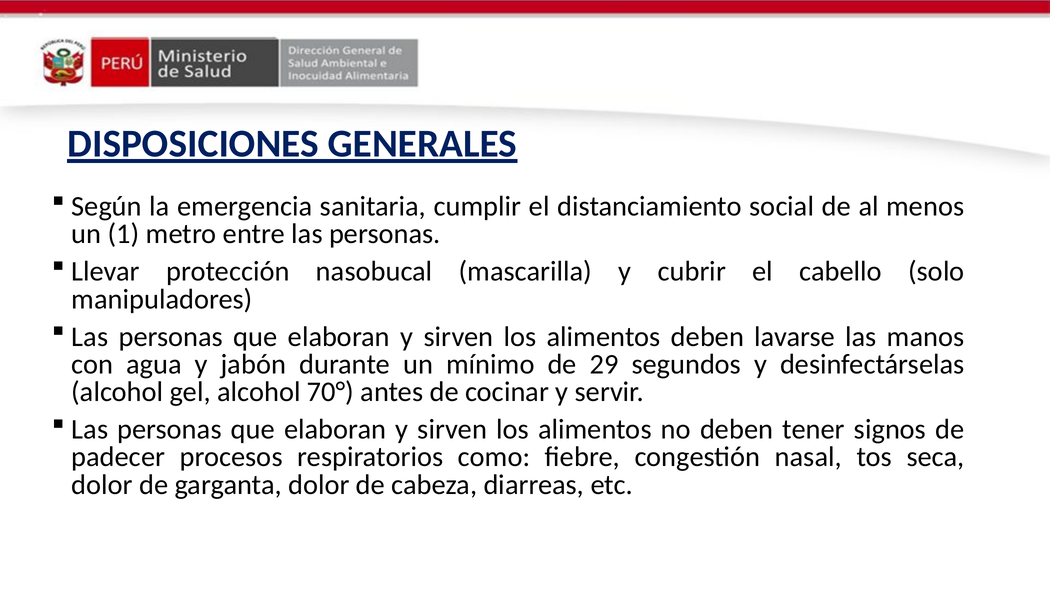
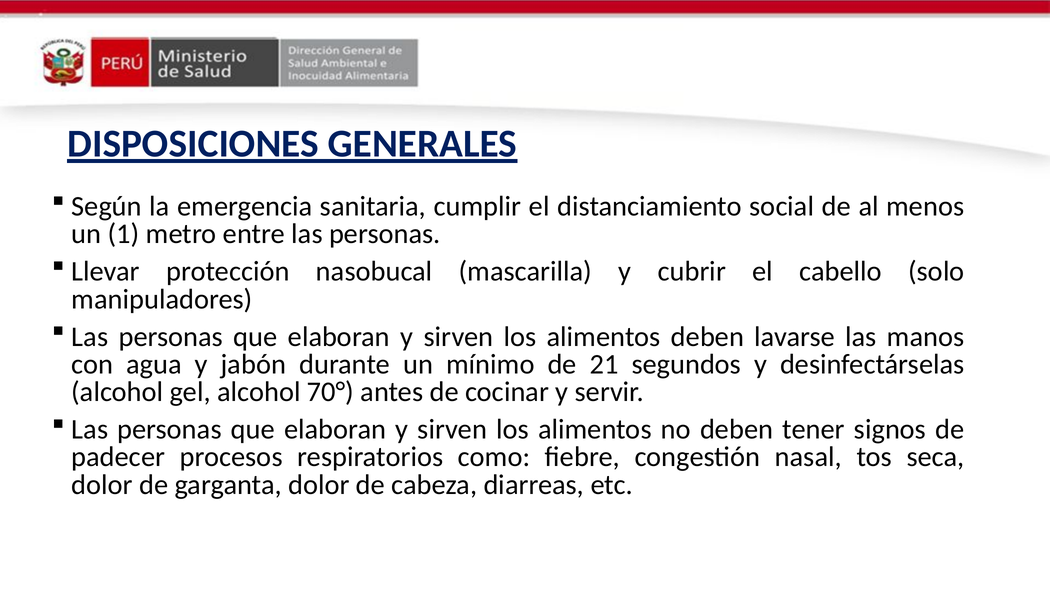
29: 29 -> 21
